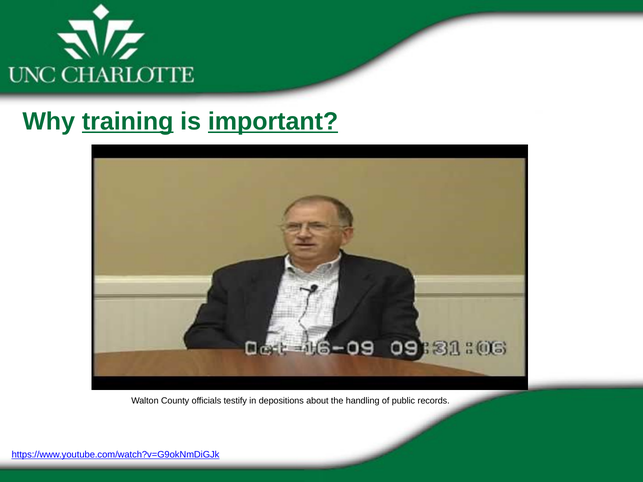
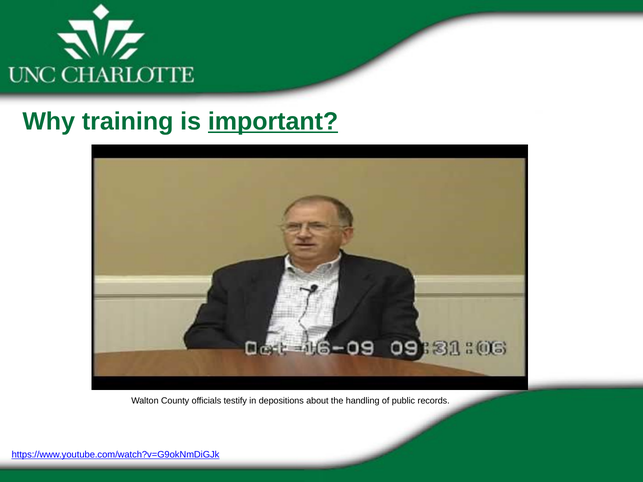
training underline: present -> none
